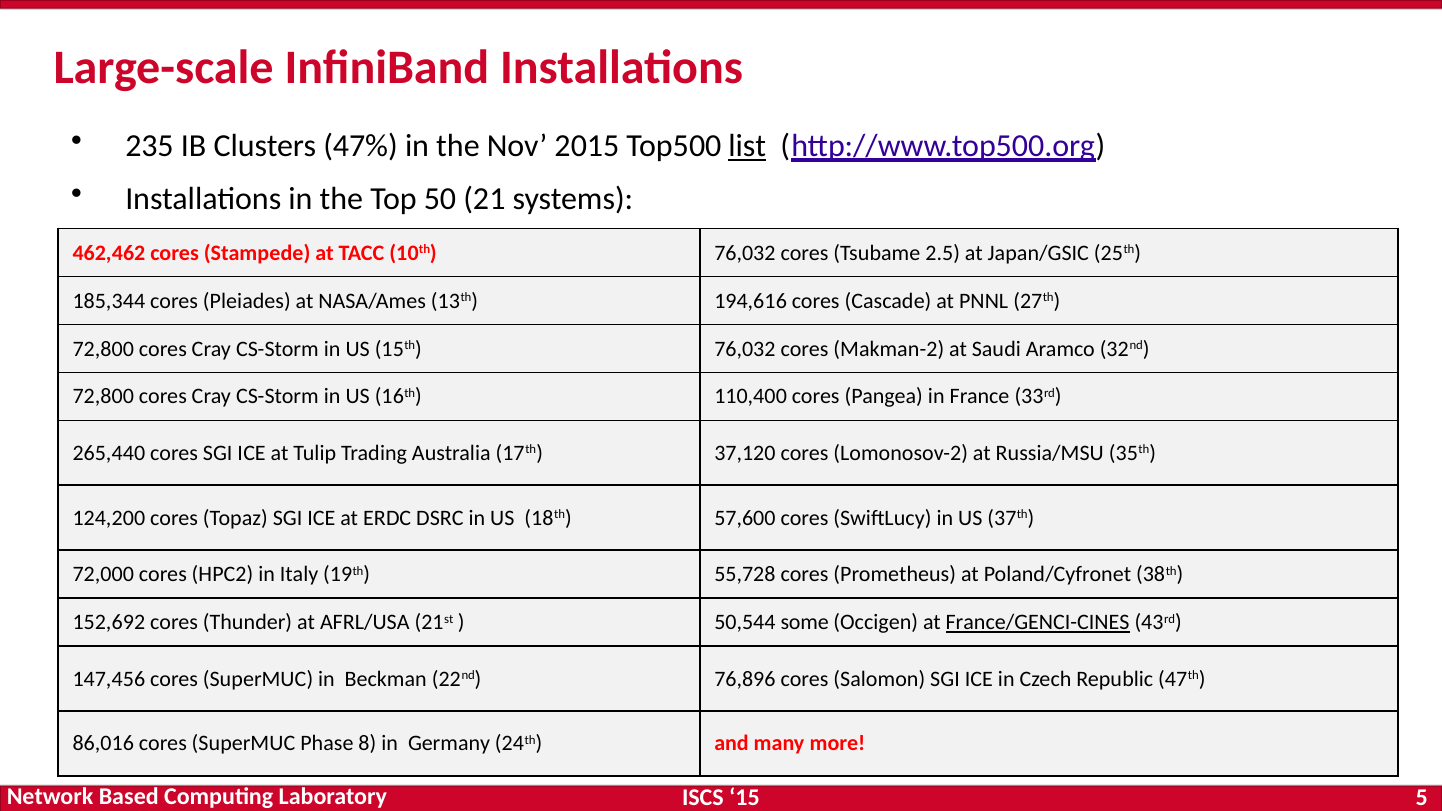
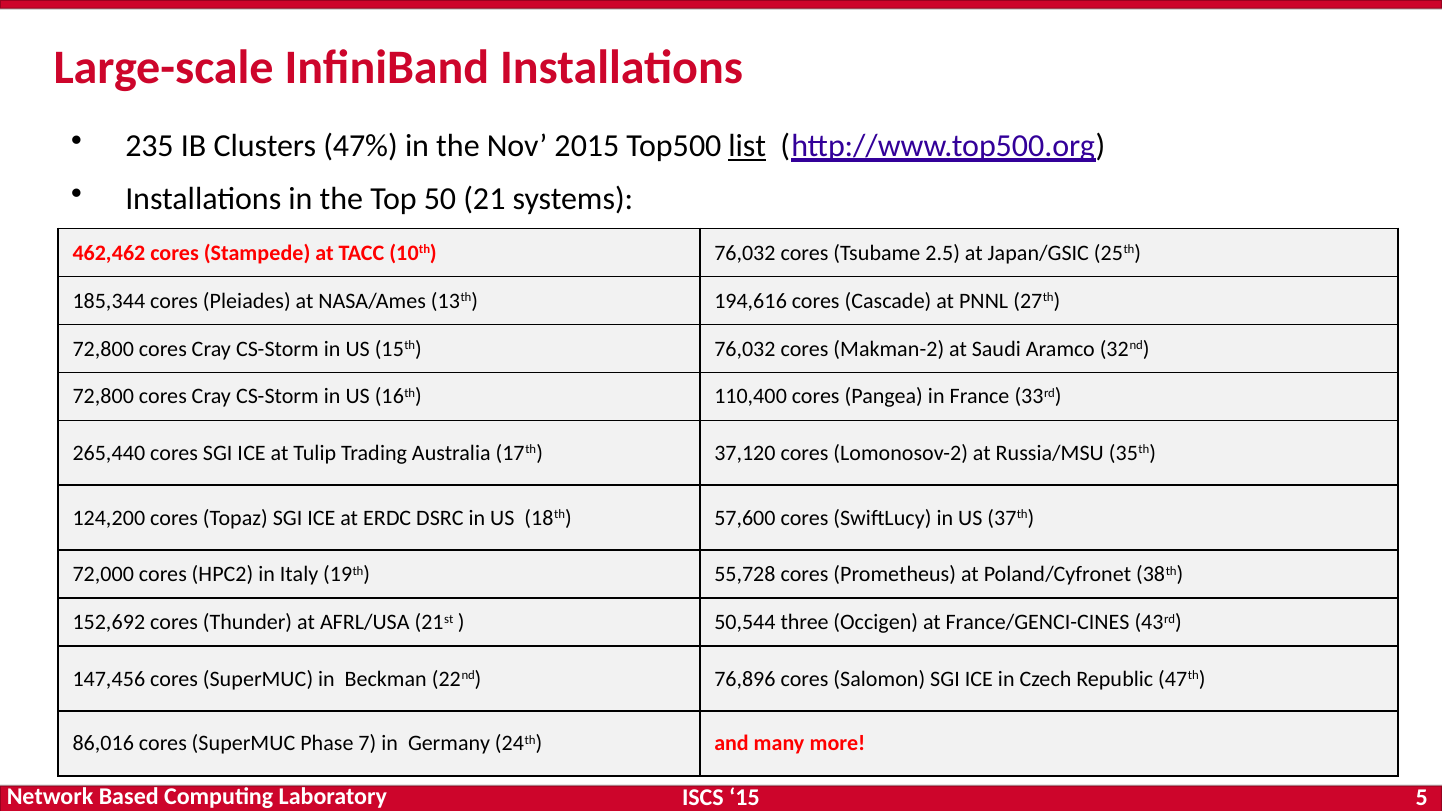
some: some -> three
France/GENCI-CINES underline: present -> none
8: 8 -> 7
